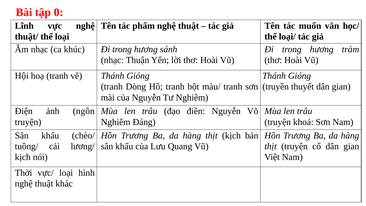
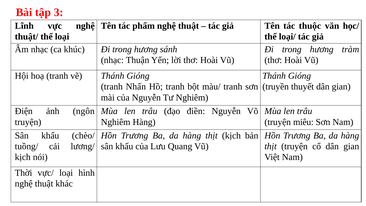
0: 0 -> 3
muốn: muốn -> thuộc
Dòng: Dòng -> Nhấn
Nghiêm Đáng: Đáng -> Hàng
khoá: khoá -> miêu
